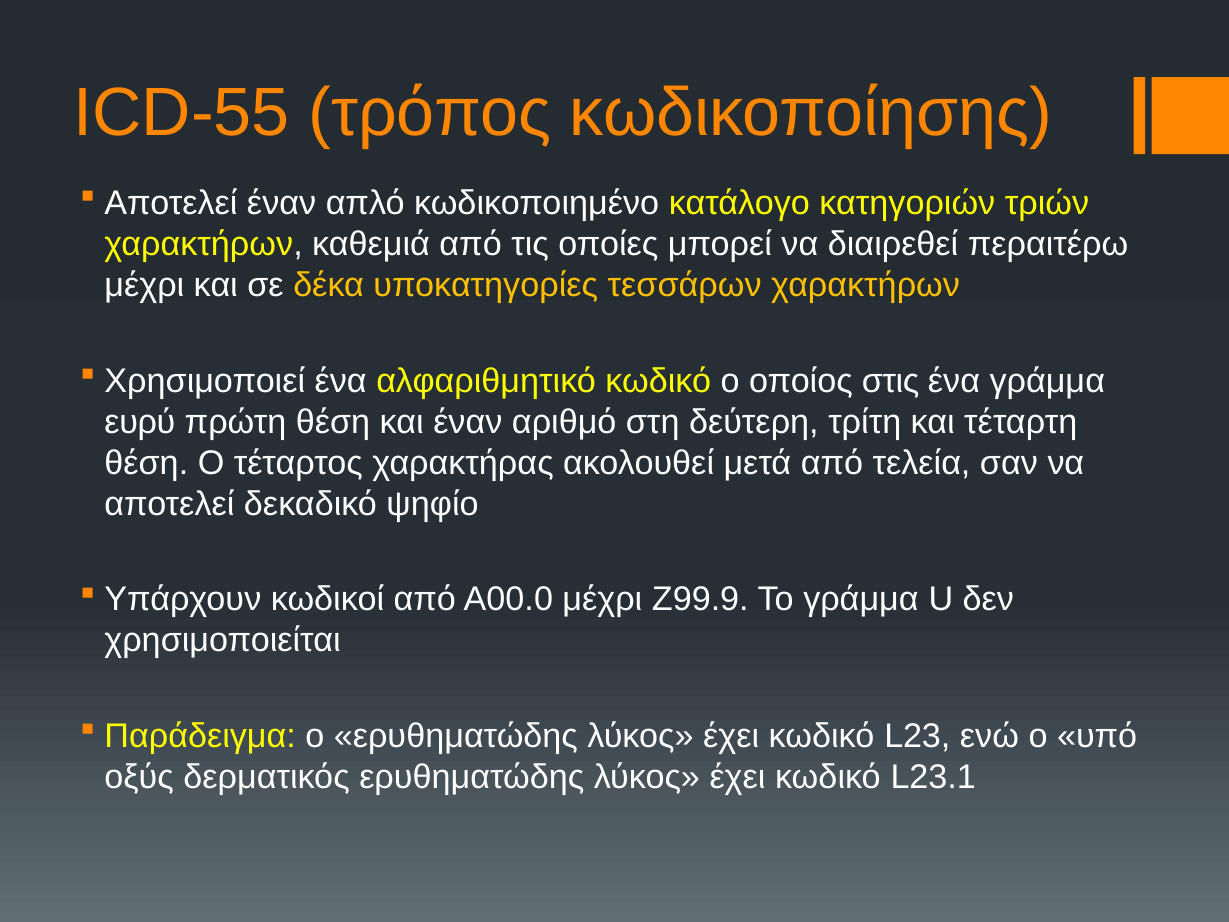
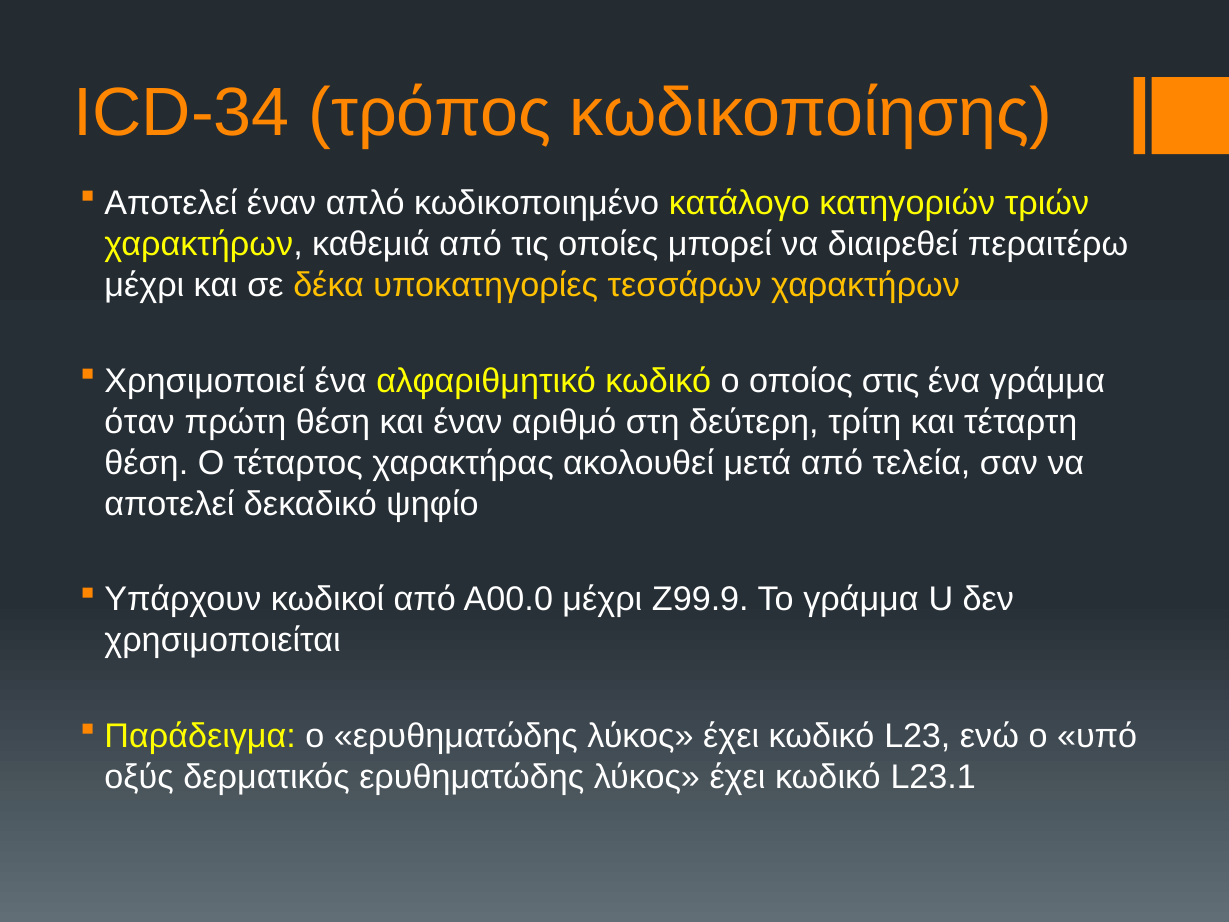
ICD-55: ICD-55 -> ICD-34
ευρύ: ευρύ -> όταν
